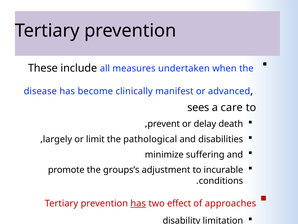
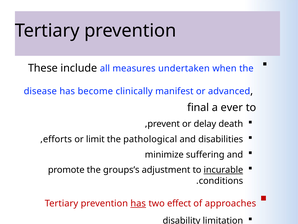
sees: sees -> final
care: care -> ever
largely: largely -> efforts
incurable underline: none -> present
